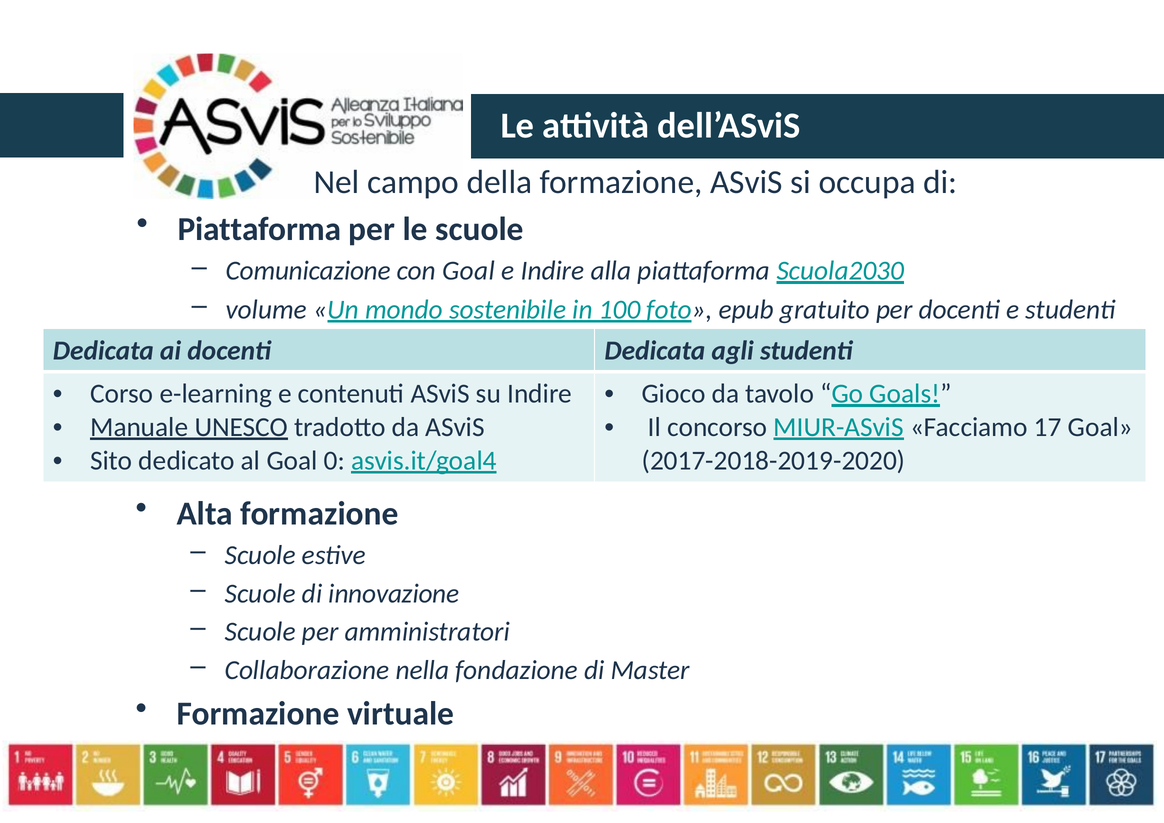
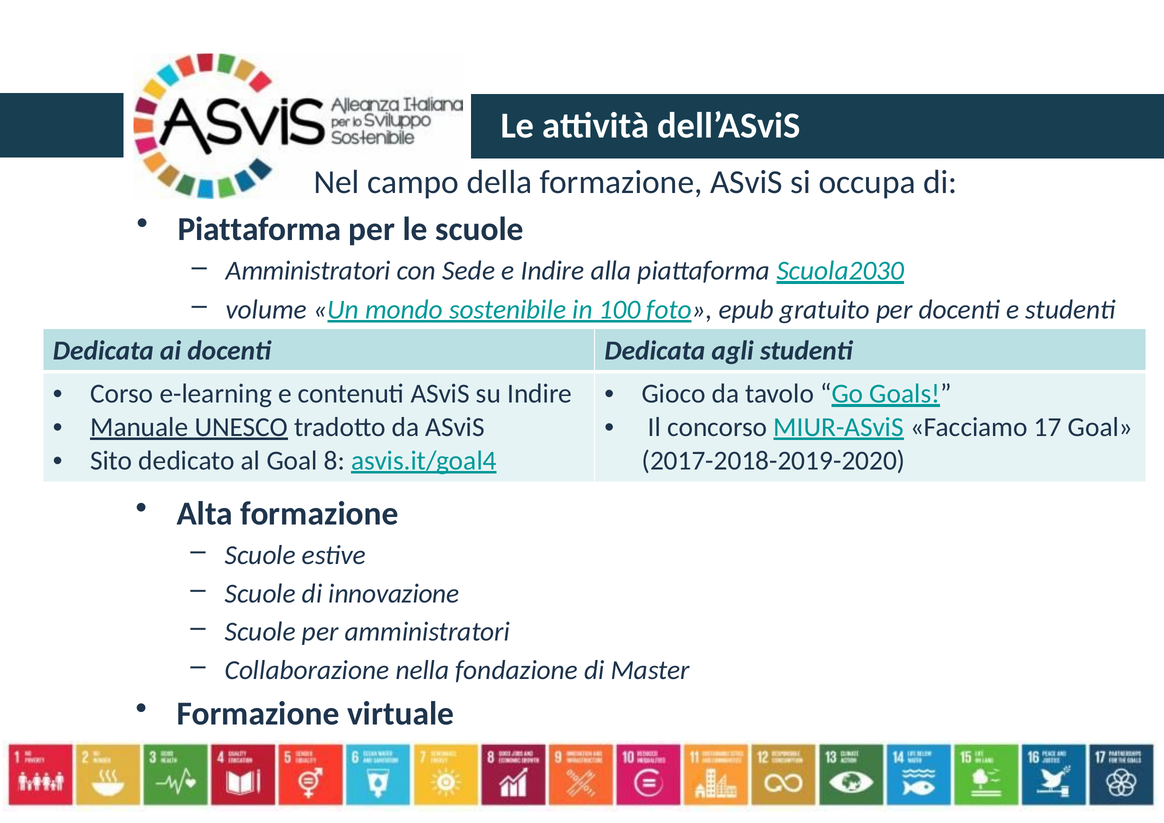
Comunicazione at (308, 271): Comunicazione -> Amministratori
con Goal: Goal -> Sede
0: 0 -> 8
